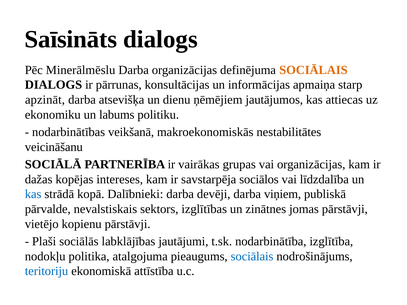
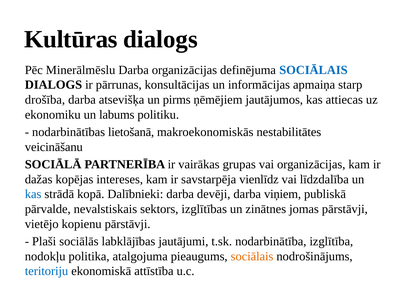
Saīsināts: Saīsināts -> Kultūras
SOCIĀLAIS at (313, 70) colour: orange -> blue
apzināt: apzināt -> drošība
dienu: dienu -> pirms
veikšanā: veikšanā -> lietošanā
sociālos: sociālos -> vienlīdz
sociālais at (252, 257) colour: blue -> orange
